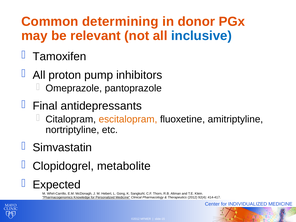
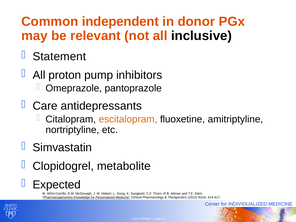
determining: determining -> independent
inclusive colour: blue -> black
Tamoxifen: Tamoxifen -> Statement
Final: Final -> Care
